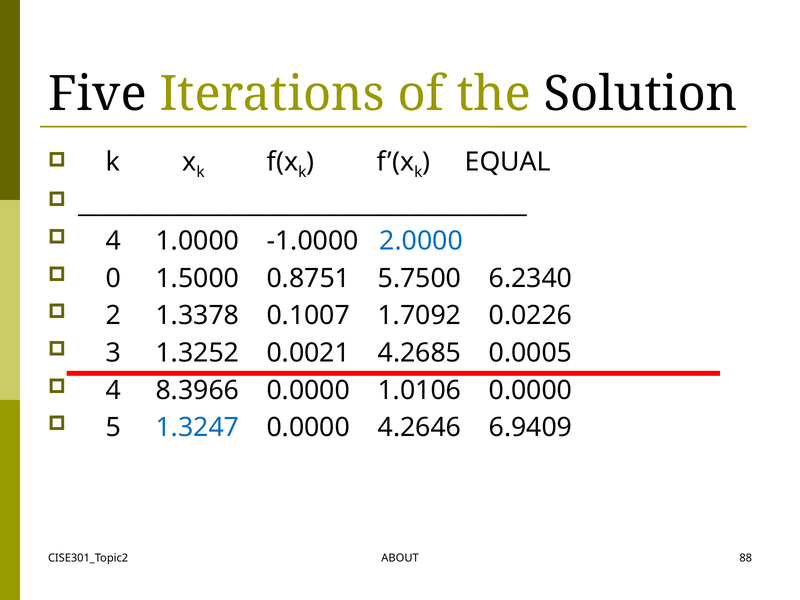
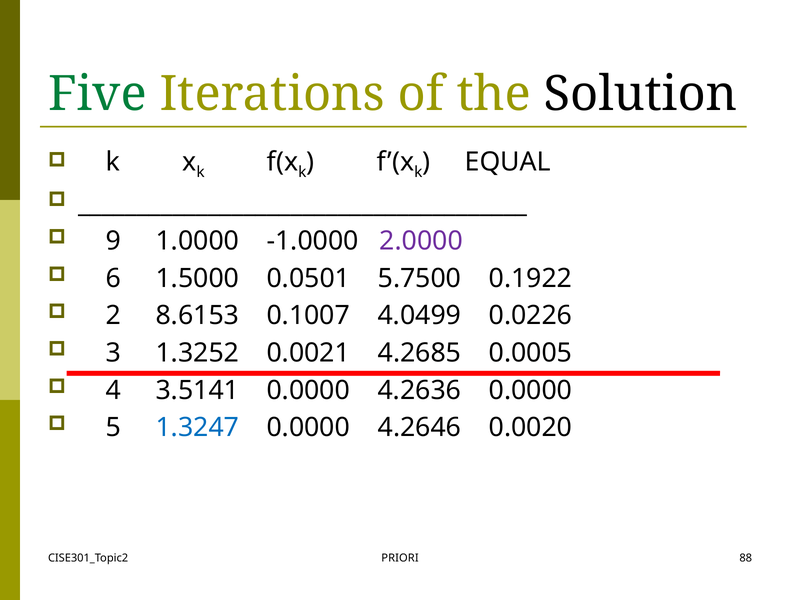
Five colour: black -> green
4 at (113, 241): 4 -> 9
2.0000 colour: blue -> purple
0: 0 -> 6
0.8751: 0.8751 -> 0.0501
6.2340: 6.2340 -> 0.1922
1.3378: 1.3378 -> 8.6153
1.7092: 1.7092 -> 4.0499
8.3966: 8.3966 -> 3.5141
1.0106: 1.0106 -> 4.2636
6.9409: 6.9409 -> 0.0020
ABOUT: ABOUT -> PRIORI
